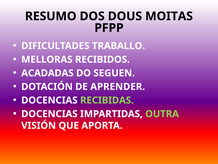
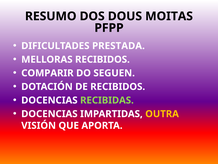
TRABALLO: TRABALLO -> PRESTADA
ACADADAS: ACADADAS -> COMPARIR
DE APRENDER: APRENDER -> RECIBIDOS
OUTRA colour: light green -> yellow
